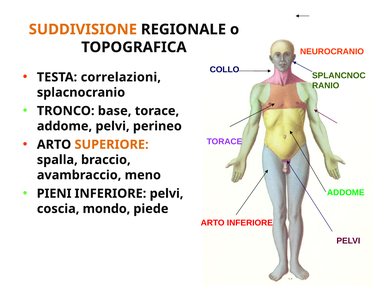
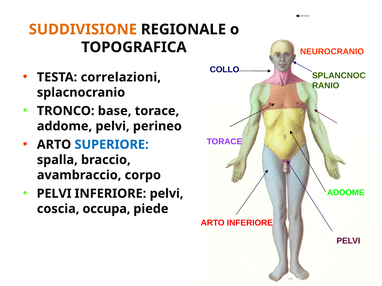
SUPERIORE at (112, 145) colour: orange -> blue
meno: meno -> corpo
PIENI at (54, 194): PIENI -> PELVI
mondo: mondo -> occupa
